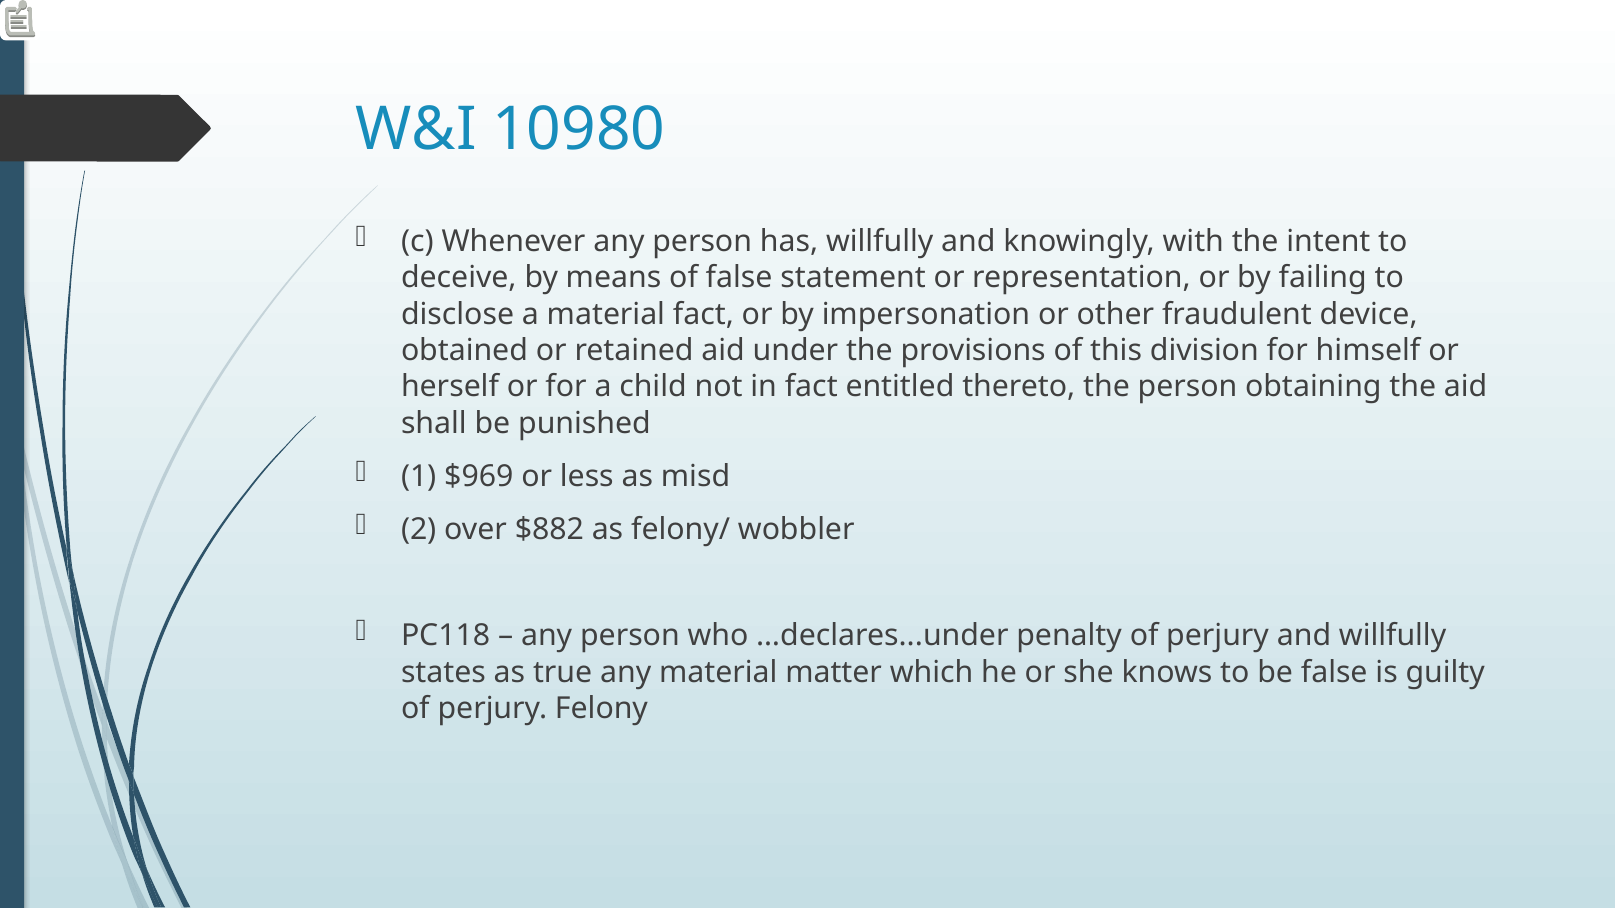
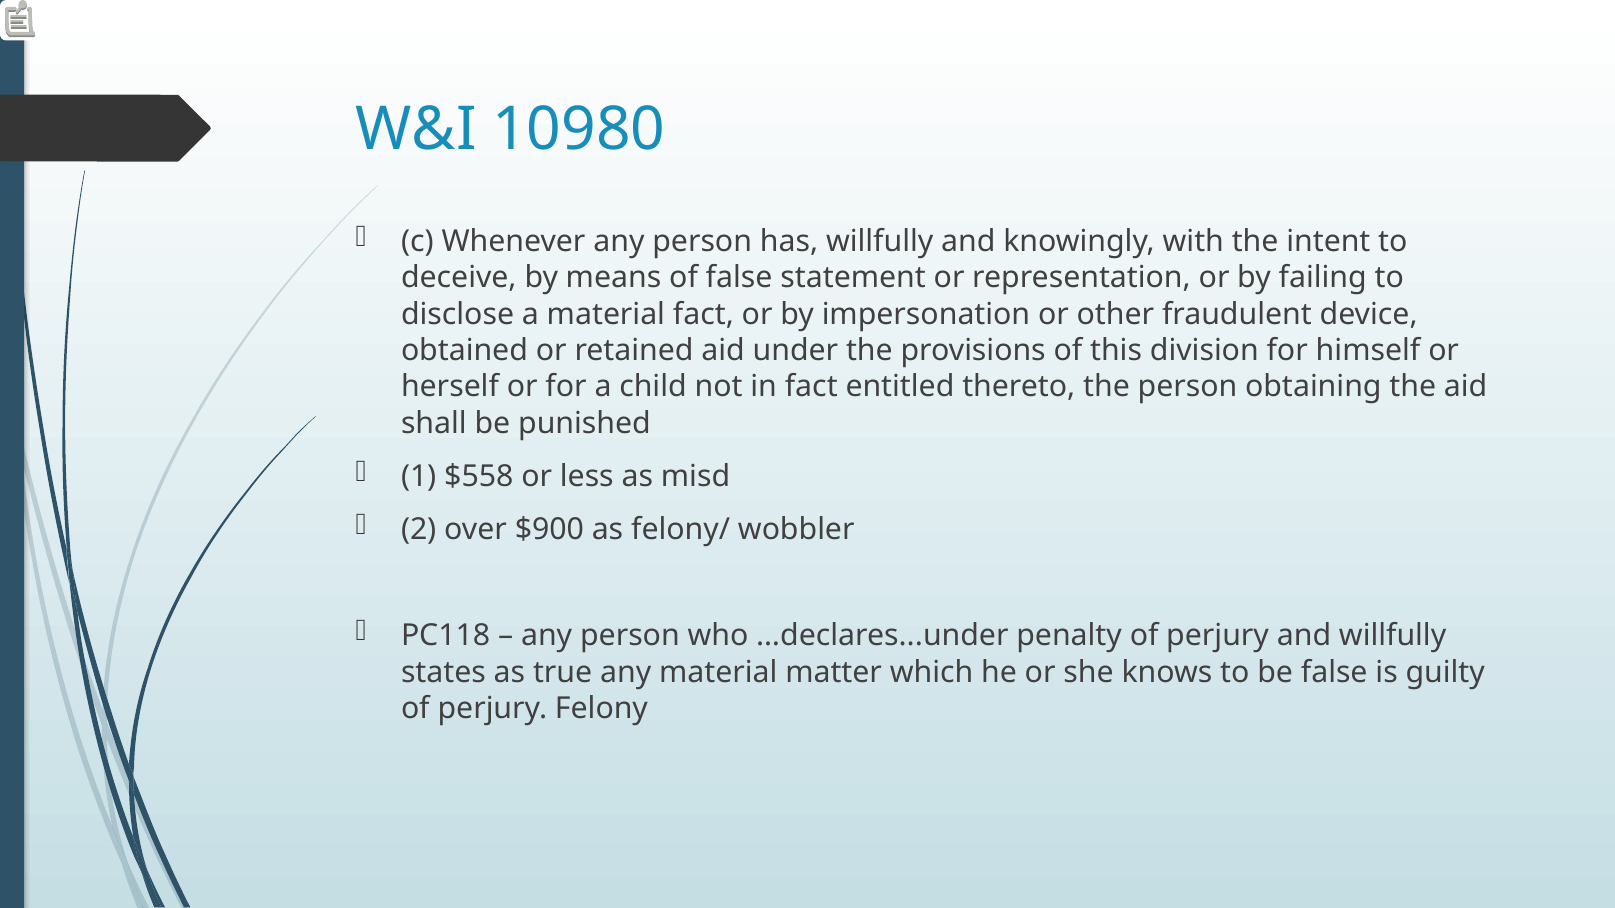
$969: $969 -> $558
$882: $882 -> $900
